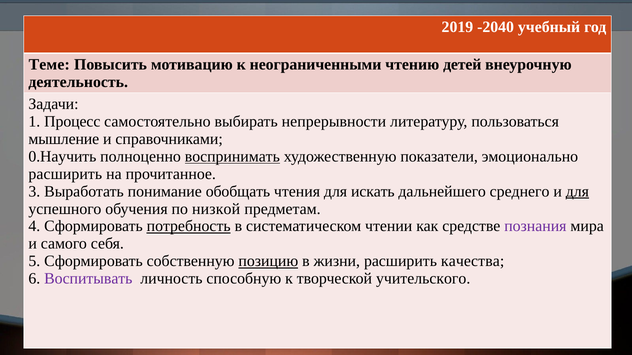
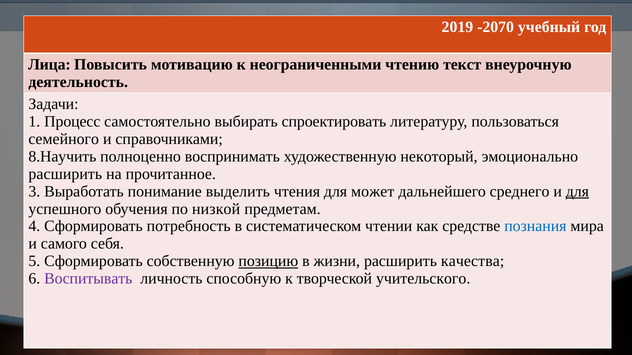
-2040: -2040 -> -2070
Теме: Теме -> Лица
детей: детей -> текст
непрерывности: непрерывности -> спроектировать
мышление: мышление -> семейного
0.Научить: 0.Научить -> 8.Научить
воспринимать underline: present -> none
показатели: показатели -> некоторый
обобщать: обобщать -> выделить
искать: искать -> может
потребность underline: present -> none
познания colour: purple -> blue
